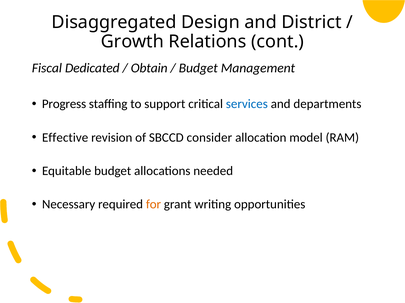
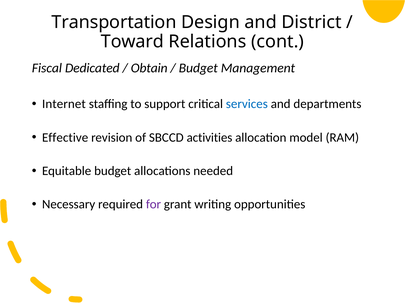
Disaggregated: Disaggregated -> Transportation
Growth: Growth -> Toward
Progress: Progress -> Internet
consider: consider -> activities
for colour: orange -> purple
